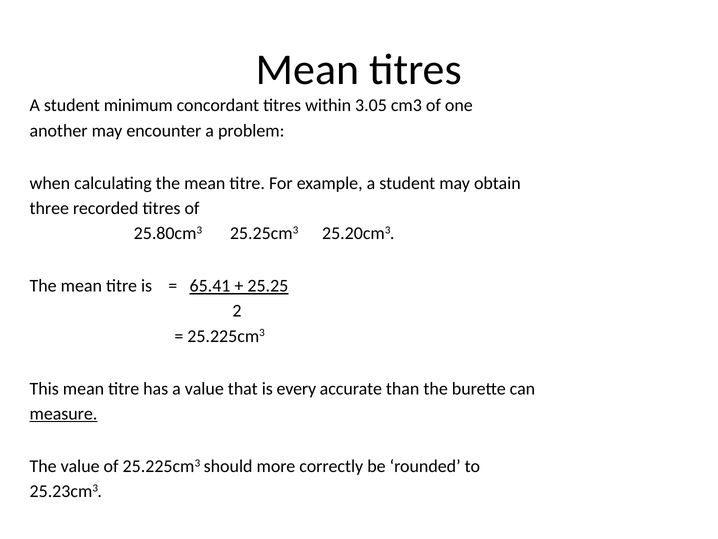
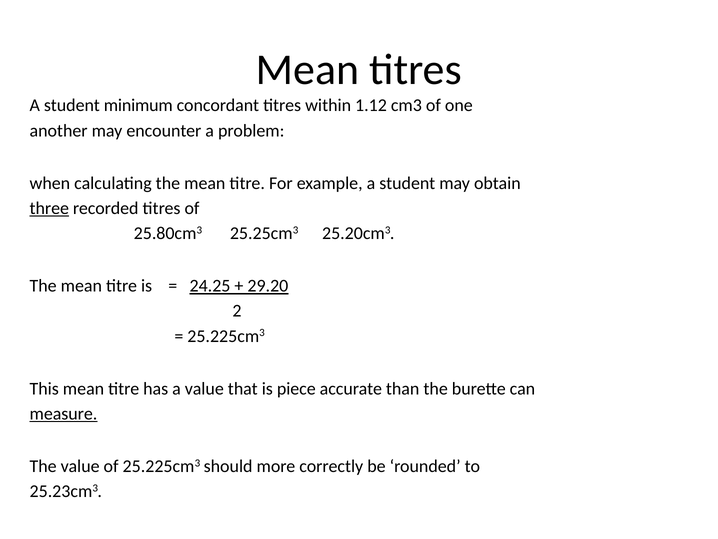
3.05: 3.05 -> 1.12
three underline: none -> present
65.41: 65.41 -> 24.25
25.25: 25.25 -> 29.20
every: every -> piece
